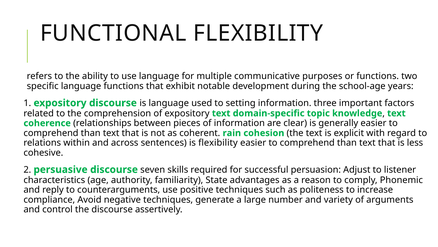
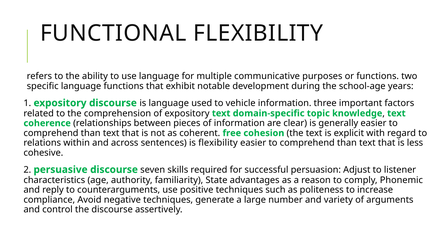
setting: setting -> vehicle
rain: rain -> free
